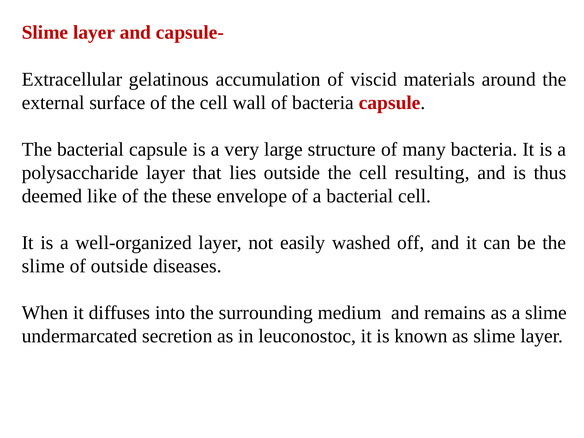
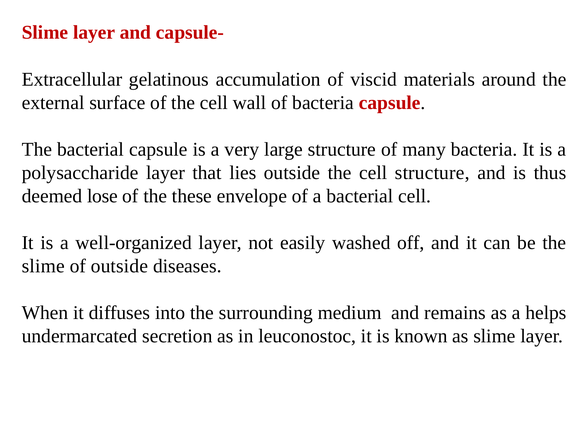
cell resulting: resulting -> structure
like: like -> lose
a slime: slime -> helps
